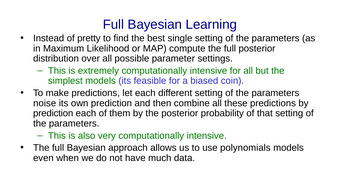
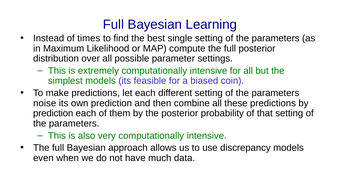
pretty: pretty -> times
polynomials: polynomials -> discrepancy
